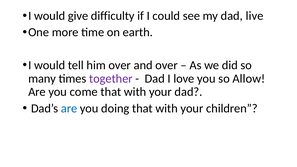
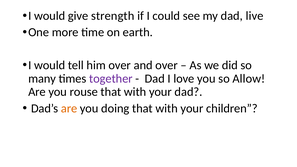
difficulty: difficulty -> strength
come: come -> rouse
are at (69, 108) colour: blue -> orange
